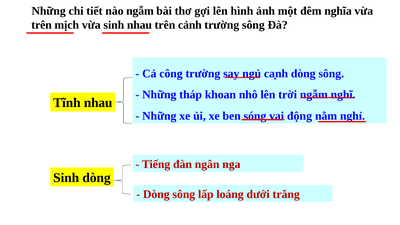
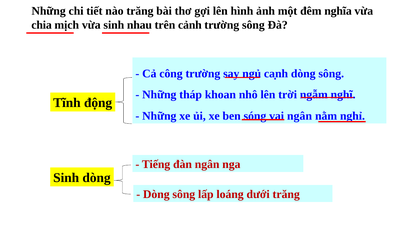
nào ngẫm: ngẫm -> trăng
trên at (42, 25): trên -> chia
Tĩnh nhau: nhau -> động
động at (300, 116): động -> ngân
